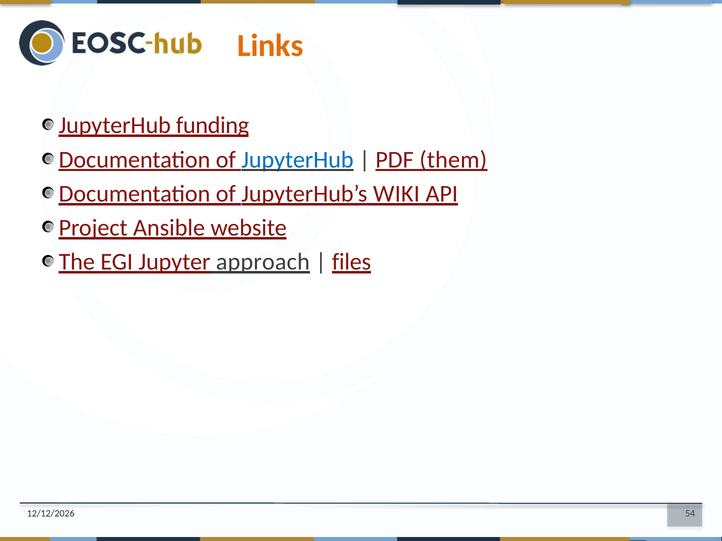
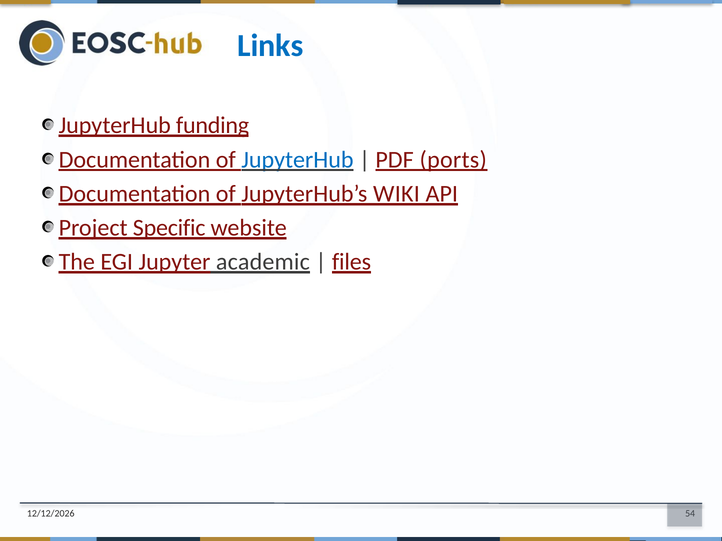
Links colour: orange -> blue
them: them -> ports
Ansible: Ansible -> Specific
approach: approach -> academic
